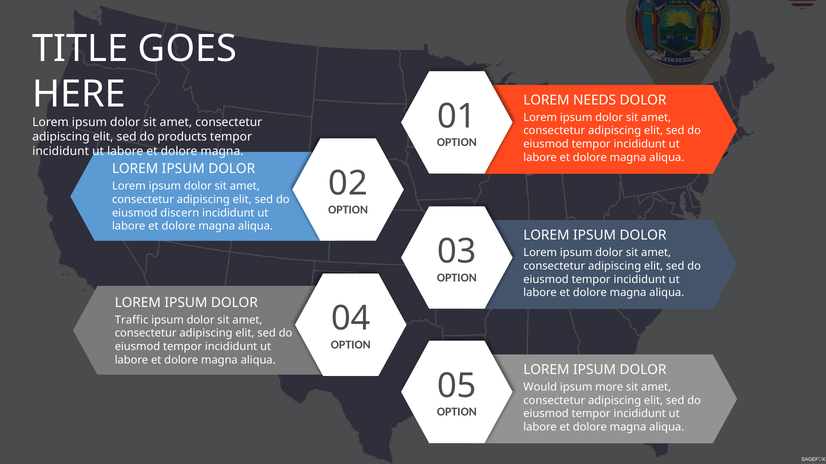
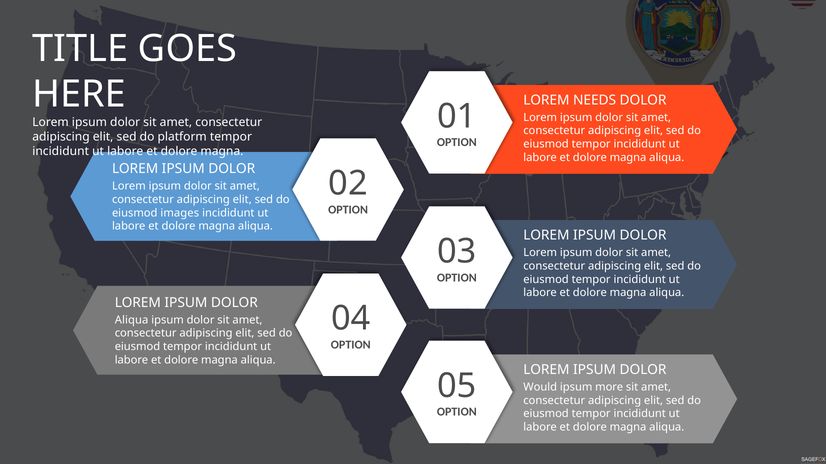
products: products -> platform
discern: discern -> images
Traffic at (132, 320): Traffic -> Aliqua
